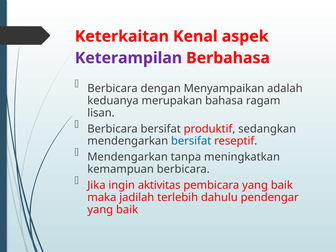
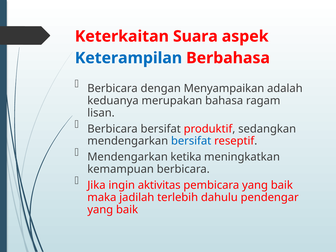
Kenal: Kenal -> Suara
Keterampilan colour: purple -> blue
tanpa: tanpa -> ketika
